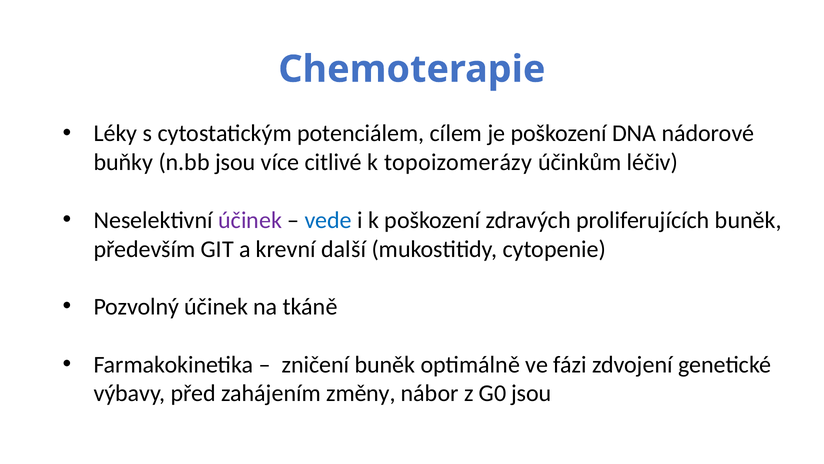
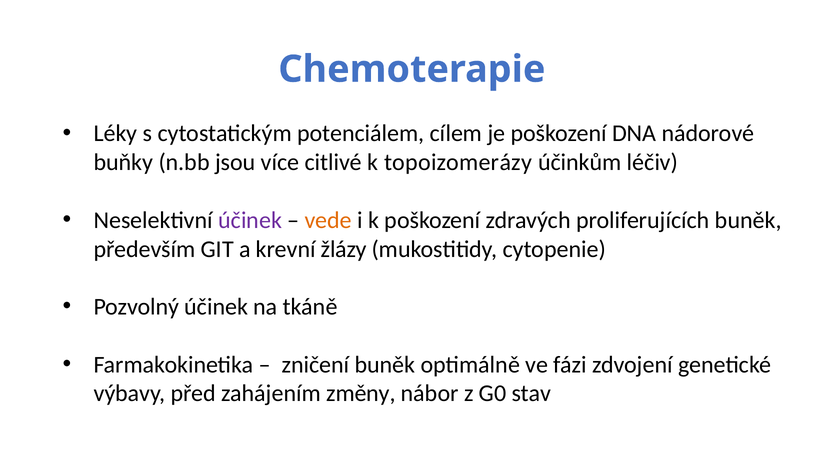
vede colour: blue -> orange
další: další -> žlázy
G0 jsou: jsou -> stav
